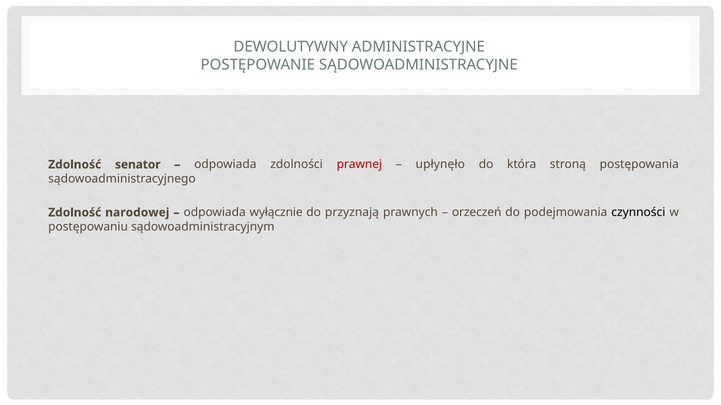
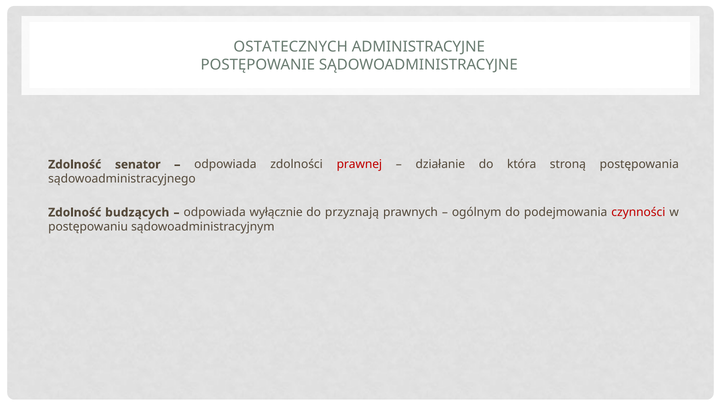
DEWOLUTYWNY: DEWOLUTYWNY -> OSTATECZNYCH
upłynęło: upłynęło -> działanie
narodowej: narodowej -> budzących
orzeczeń: orzeczeń -> ogólnym
czynności colour: black -> red
